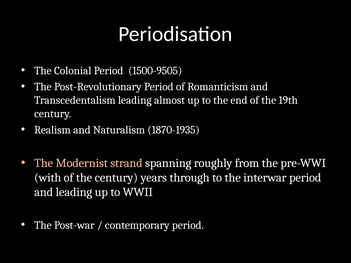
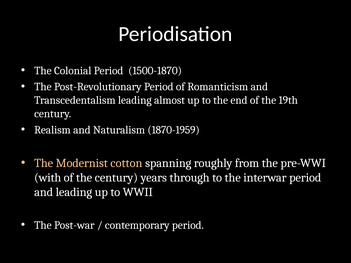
1500-9505: 1500-9505 -> 1500-1870
1870-1935: 1870-1935 -> 1870-1959
strand: strand -> cotton
